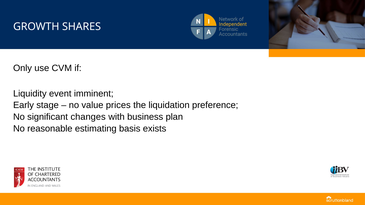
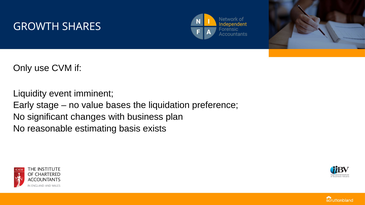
prices: prices -> bases
